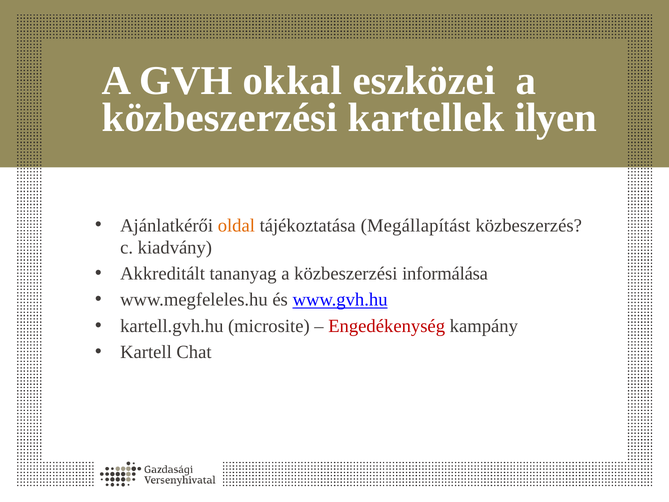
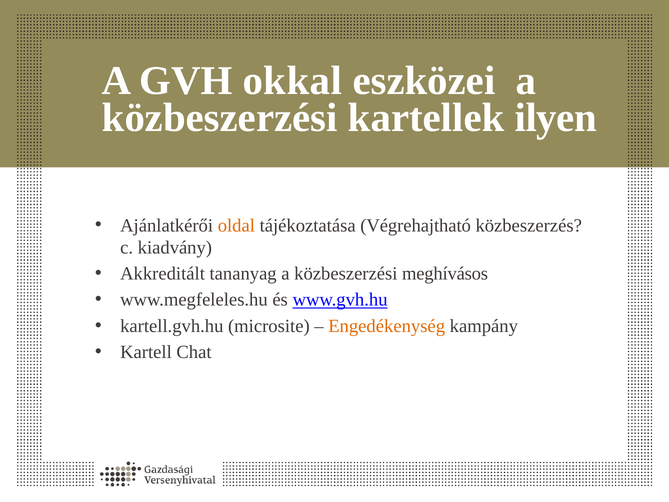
Megállapítást: Megállapítást -> Végrehajtható
informálása: informálása -> meghívásos
Engedékenység colour: red -> orange
